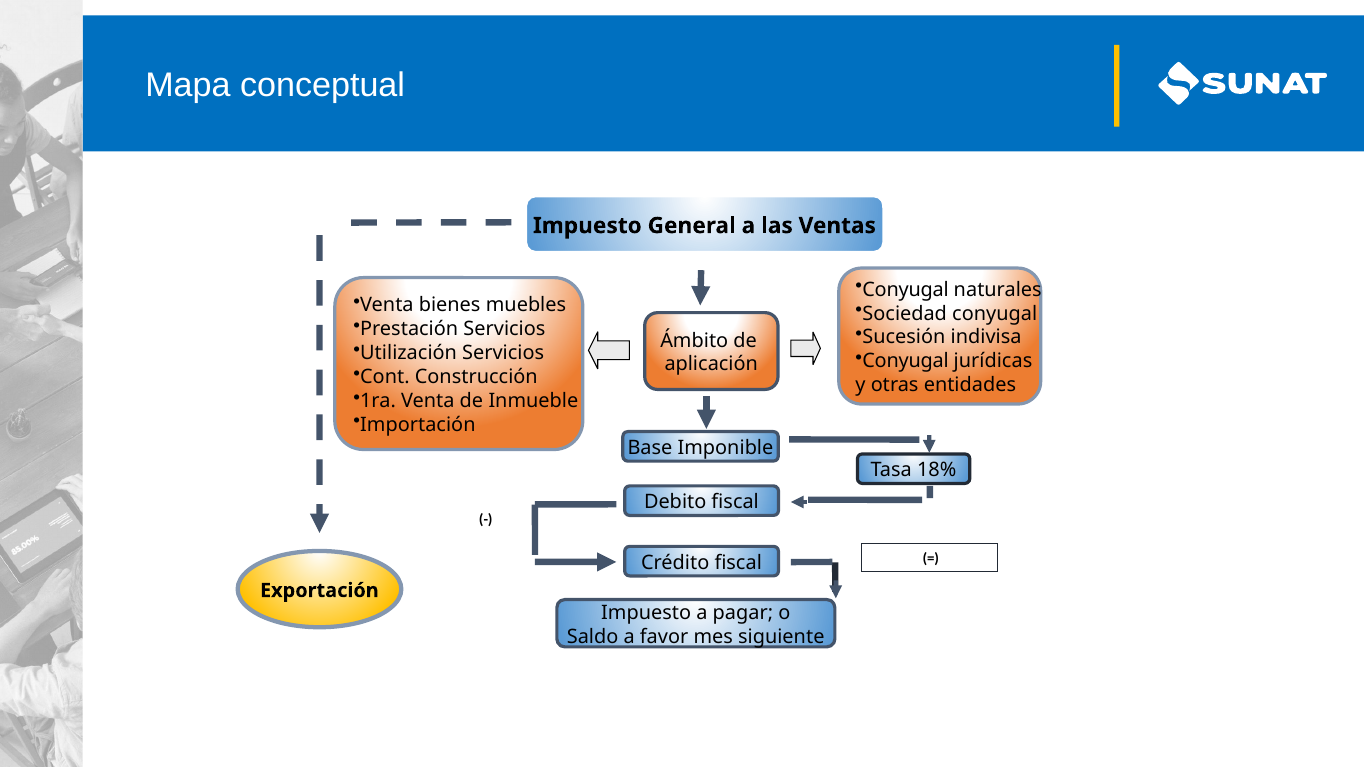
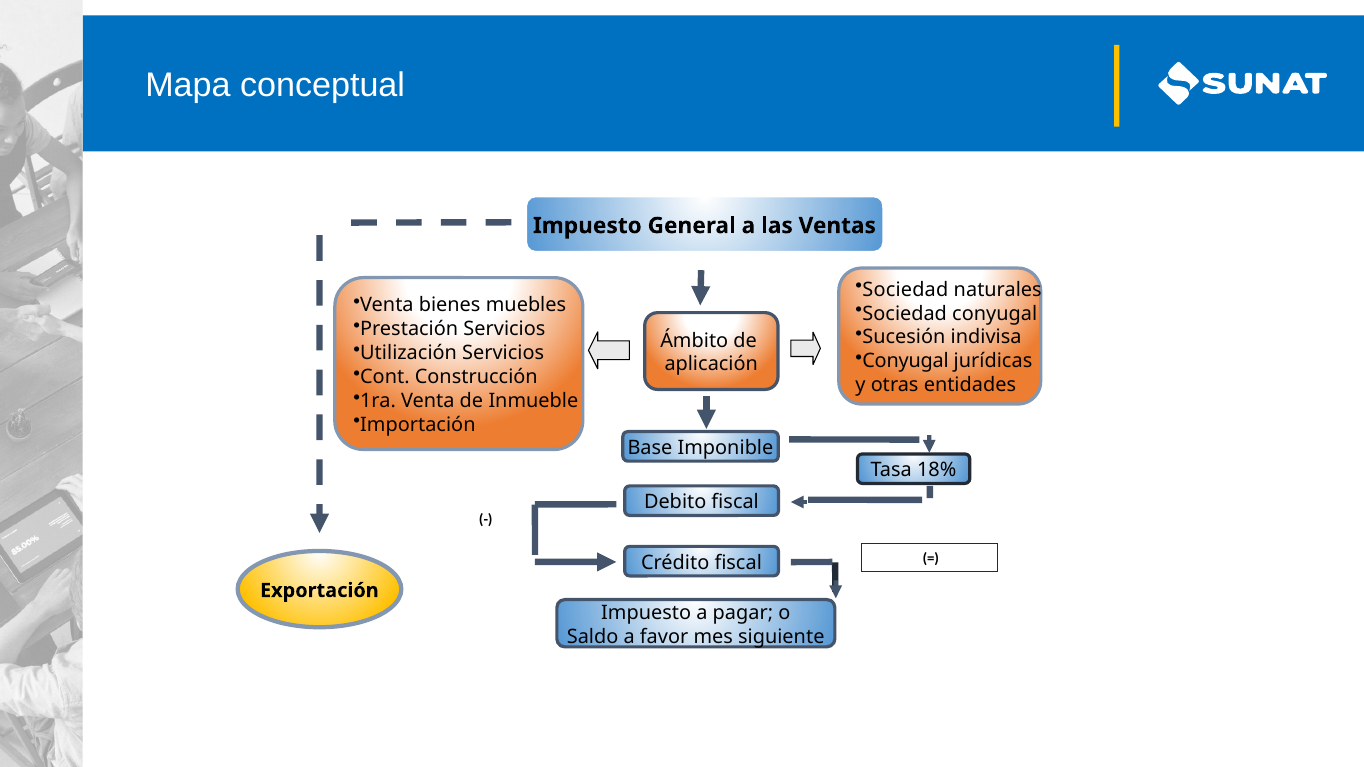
Conyugal at (906, 290): Conyugal -> Sociedad
